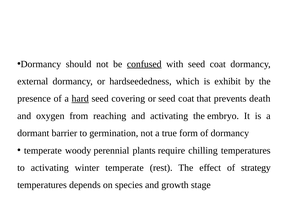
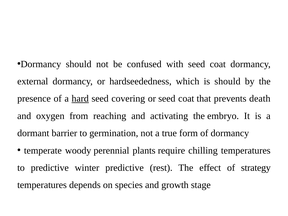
confused underline: present -> none
is exhibit: exhibit -> should
to activating: activating -> predictive
winter temperate: temperate -> predictive
